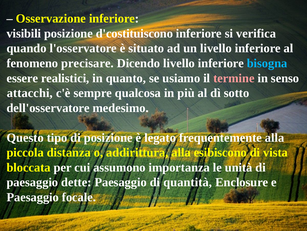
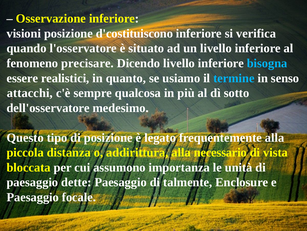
visibili: visibili -> visioni
termine colour: pink -> light blue
esibiscono: esibiscono -> necessario
quantità: quantità -> talmente
